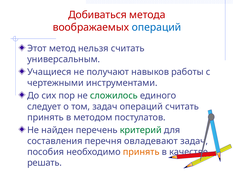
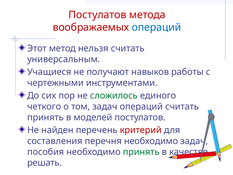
Добиваться at (97, 15): Добиваться -> Постулатов
следует: следует -> четкого
методом: методом -> моделей
критерий colour: green -> red
перечня овладевают: овладевают -> необходимо
принять at (141, 152) colour: orange -> green
